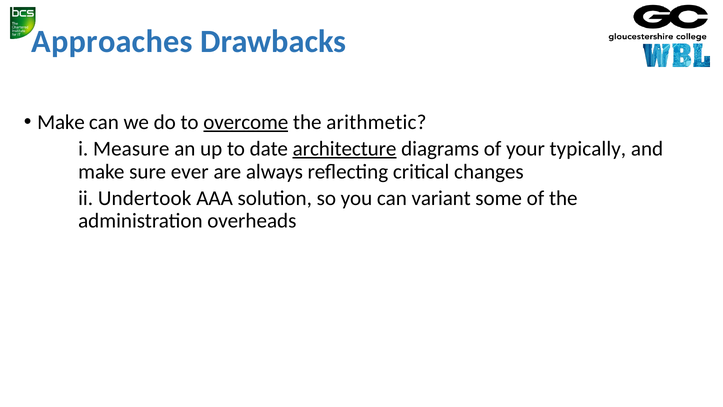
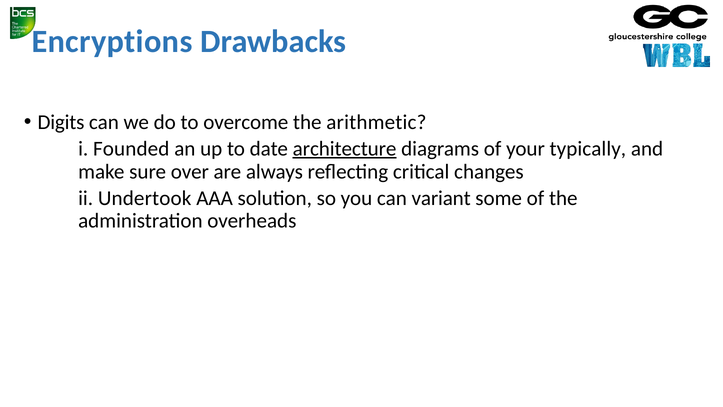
Approaches: Approaches -> Encryptions
Make at (61, 122): Make -> Digits
overcome underline: present -> none
Measure: Measure -> Founded
ever: ever -> over
